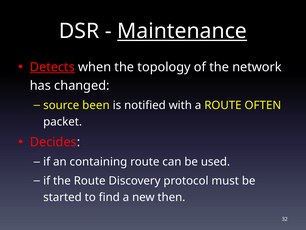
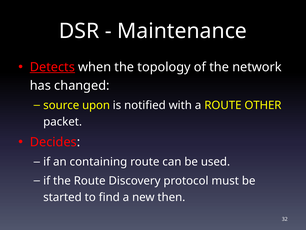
Maintenance underline: present -> none
been: been -> upon
OFTEN: OFTEN -> OTHER
